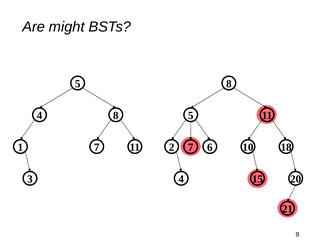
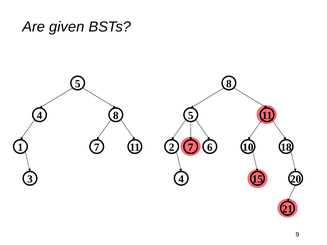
might: might -> given
